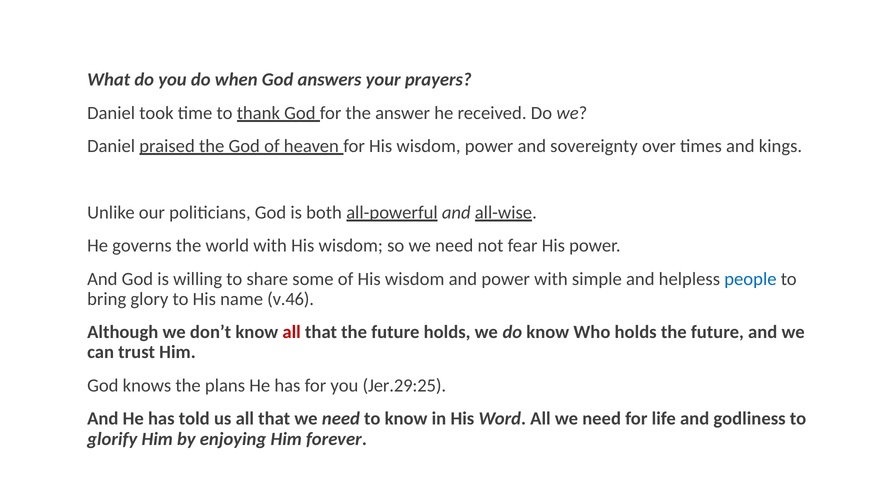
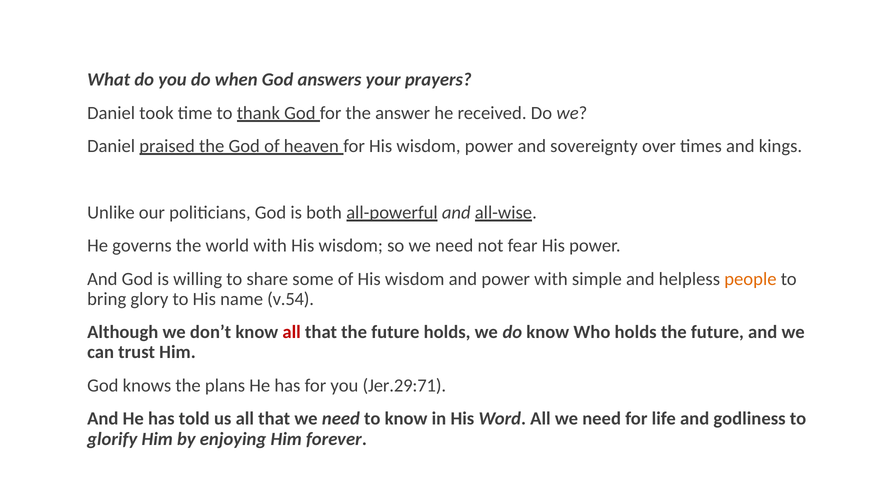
people colour: blue -> orange
v.46: v.46 -> v.54
Jer.29:25: Jer.29:25 -> Jer.29:71
